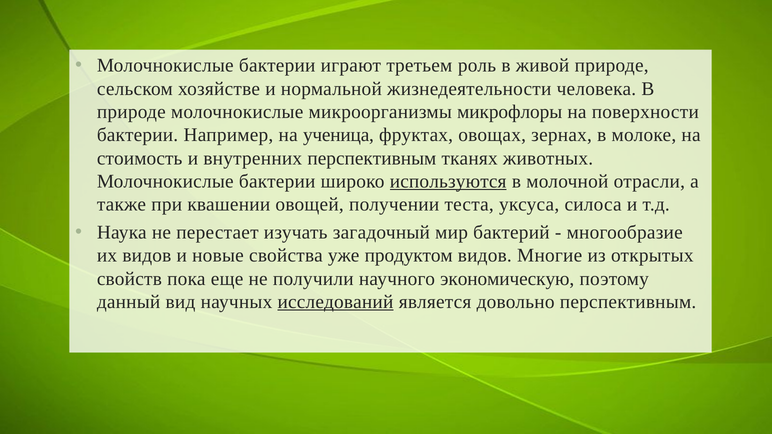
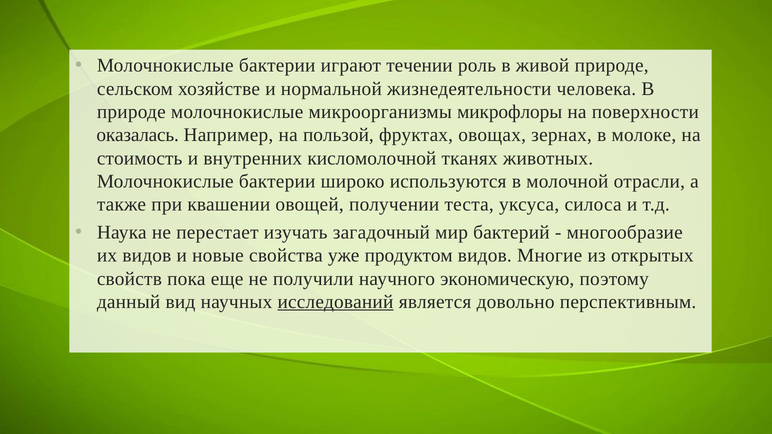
третьем: третьем -> течении
бактерии at (138, 135): бактерии -> оказалась
ученица: ученица -> пользой
внутренних перспективным: перспективным -> кисломолочной
используются underline: present -> none
